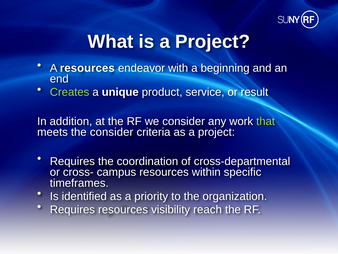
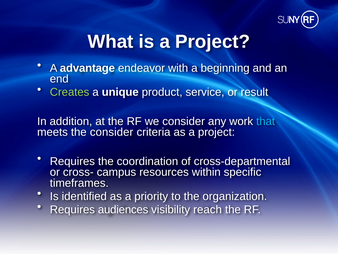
A resources: resources -> advantage
that colour: light green -> light blue
Requires resources: resources -> audiences
